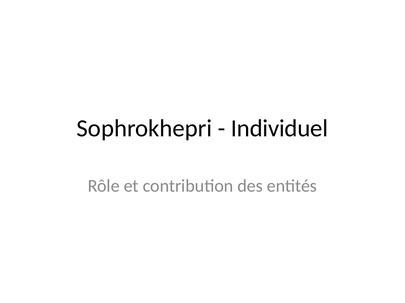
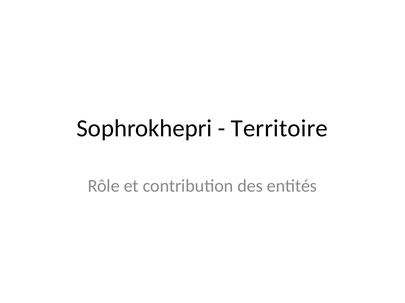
Individuel: Individuel -> Territoire
